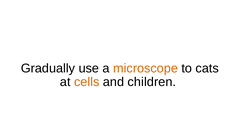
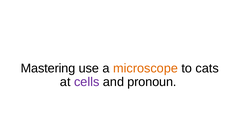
Gradually: Gradually -> Mastering
cells colour: orange -> purple
children: children -> pronoun
